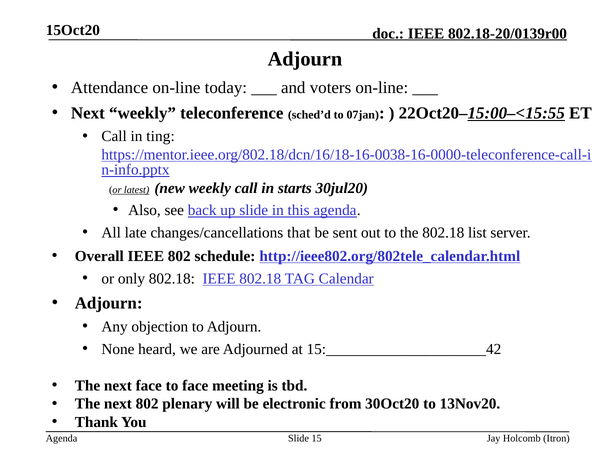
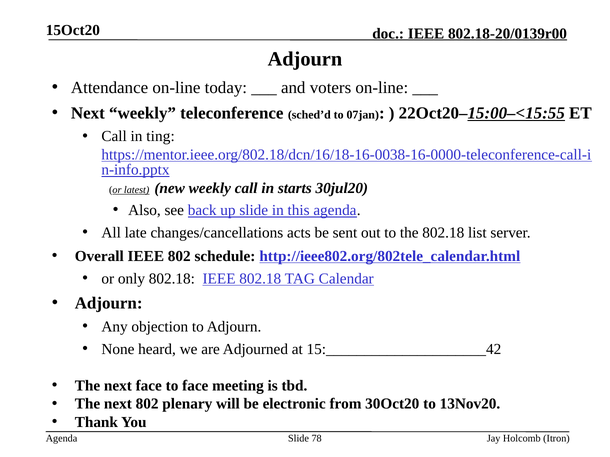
that: that -> acts
15: 15 -> 78
